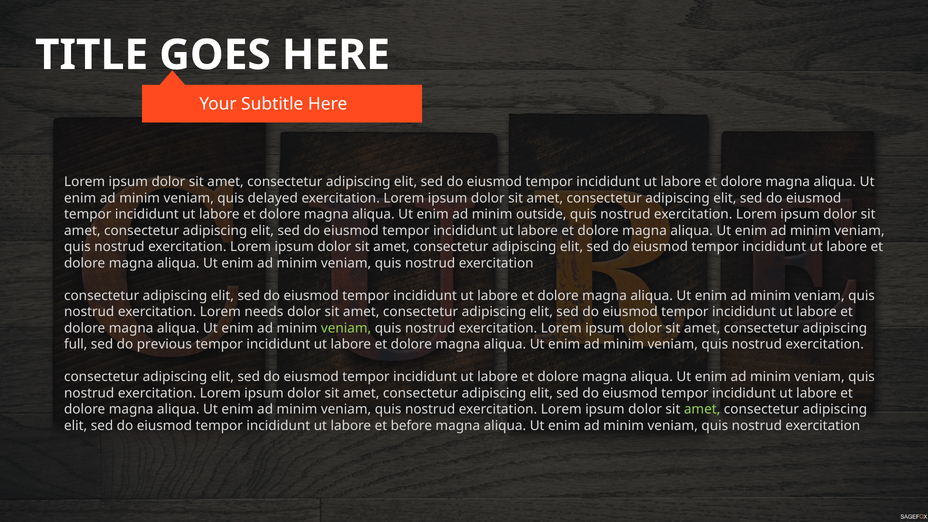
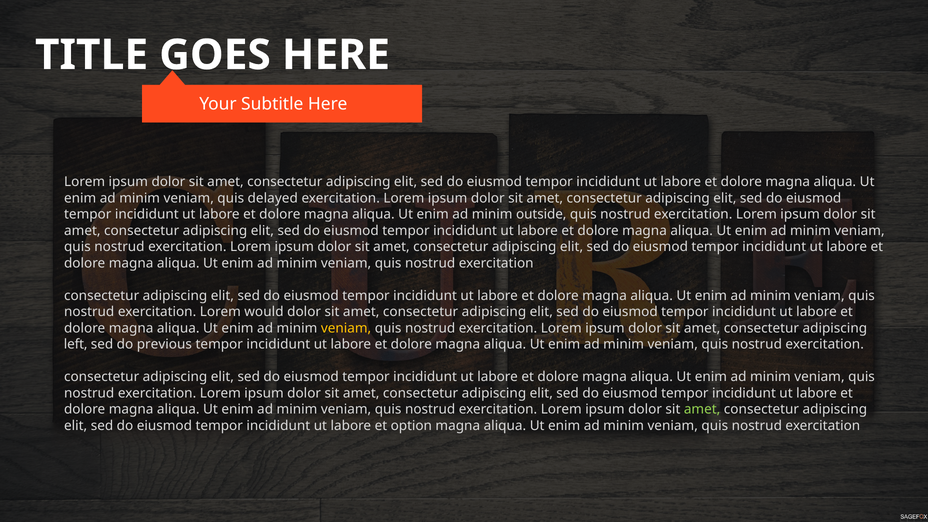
needs: needs -> would
veniam at (346, 328) colour: light green -> yellow
full: full -> left
before: before -> option
